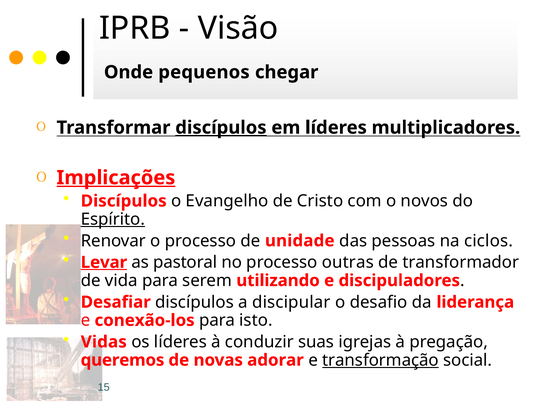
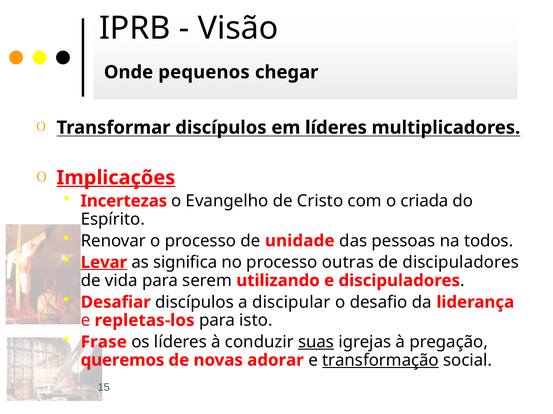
discípulos at (221, 128) underline: present -> none
Discípulos at (124, 201): Discípulos -> Incertezas
novos: novos -> criada
Espírito underline: present -> none
ciclos: ciclos -> todos
pastoral: pastoral -> significa
de transformador: transformador -> discipuladores
conexão-los: conexão-los -> repletas-los
Vidas: Vidas -> Frase
suas underline: none -> present
